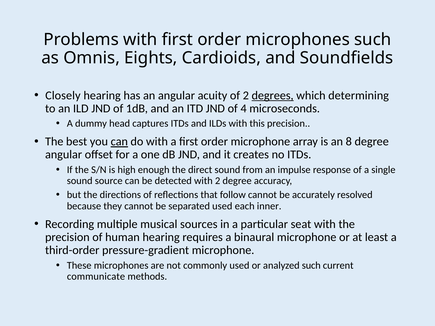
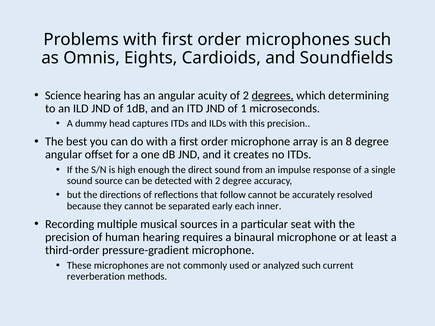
Closely: Closely -> Science
4: 4 -> 1
can at (119, 142) underline: present -> none
separated used: used -> early
communicate: communicate -> reverberation
